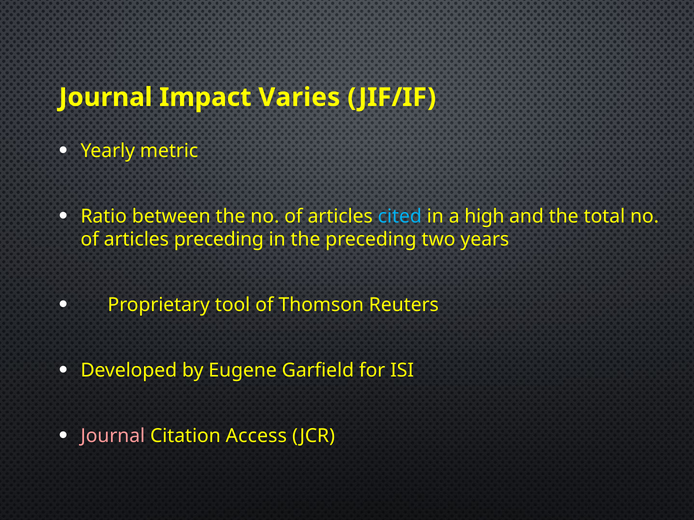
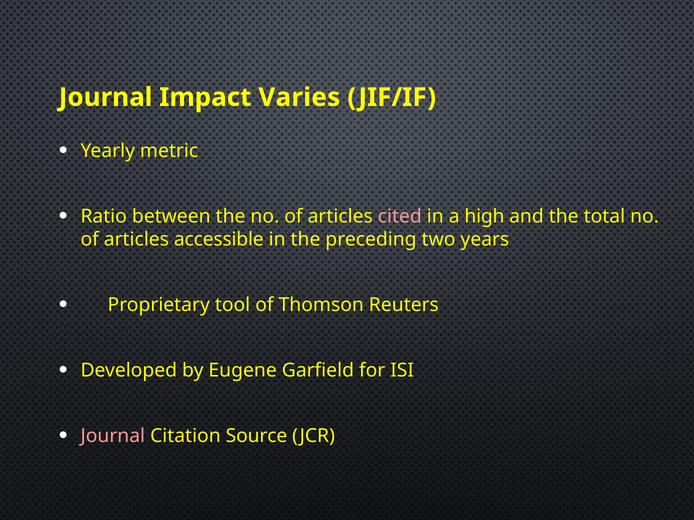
cited colour: light blue -> pink
articles preceding: preceding -> accessible
Access: Access -> Source
